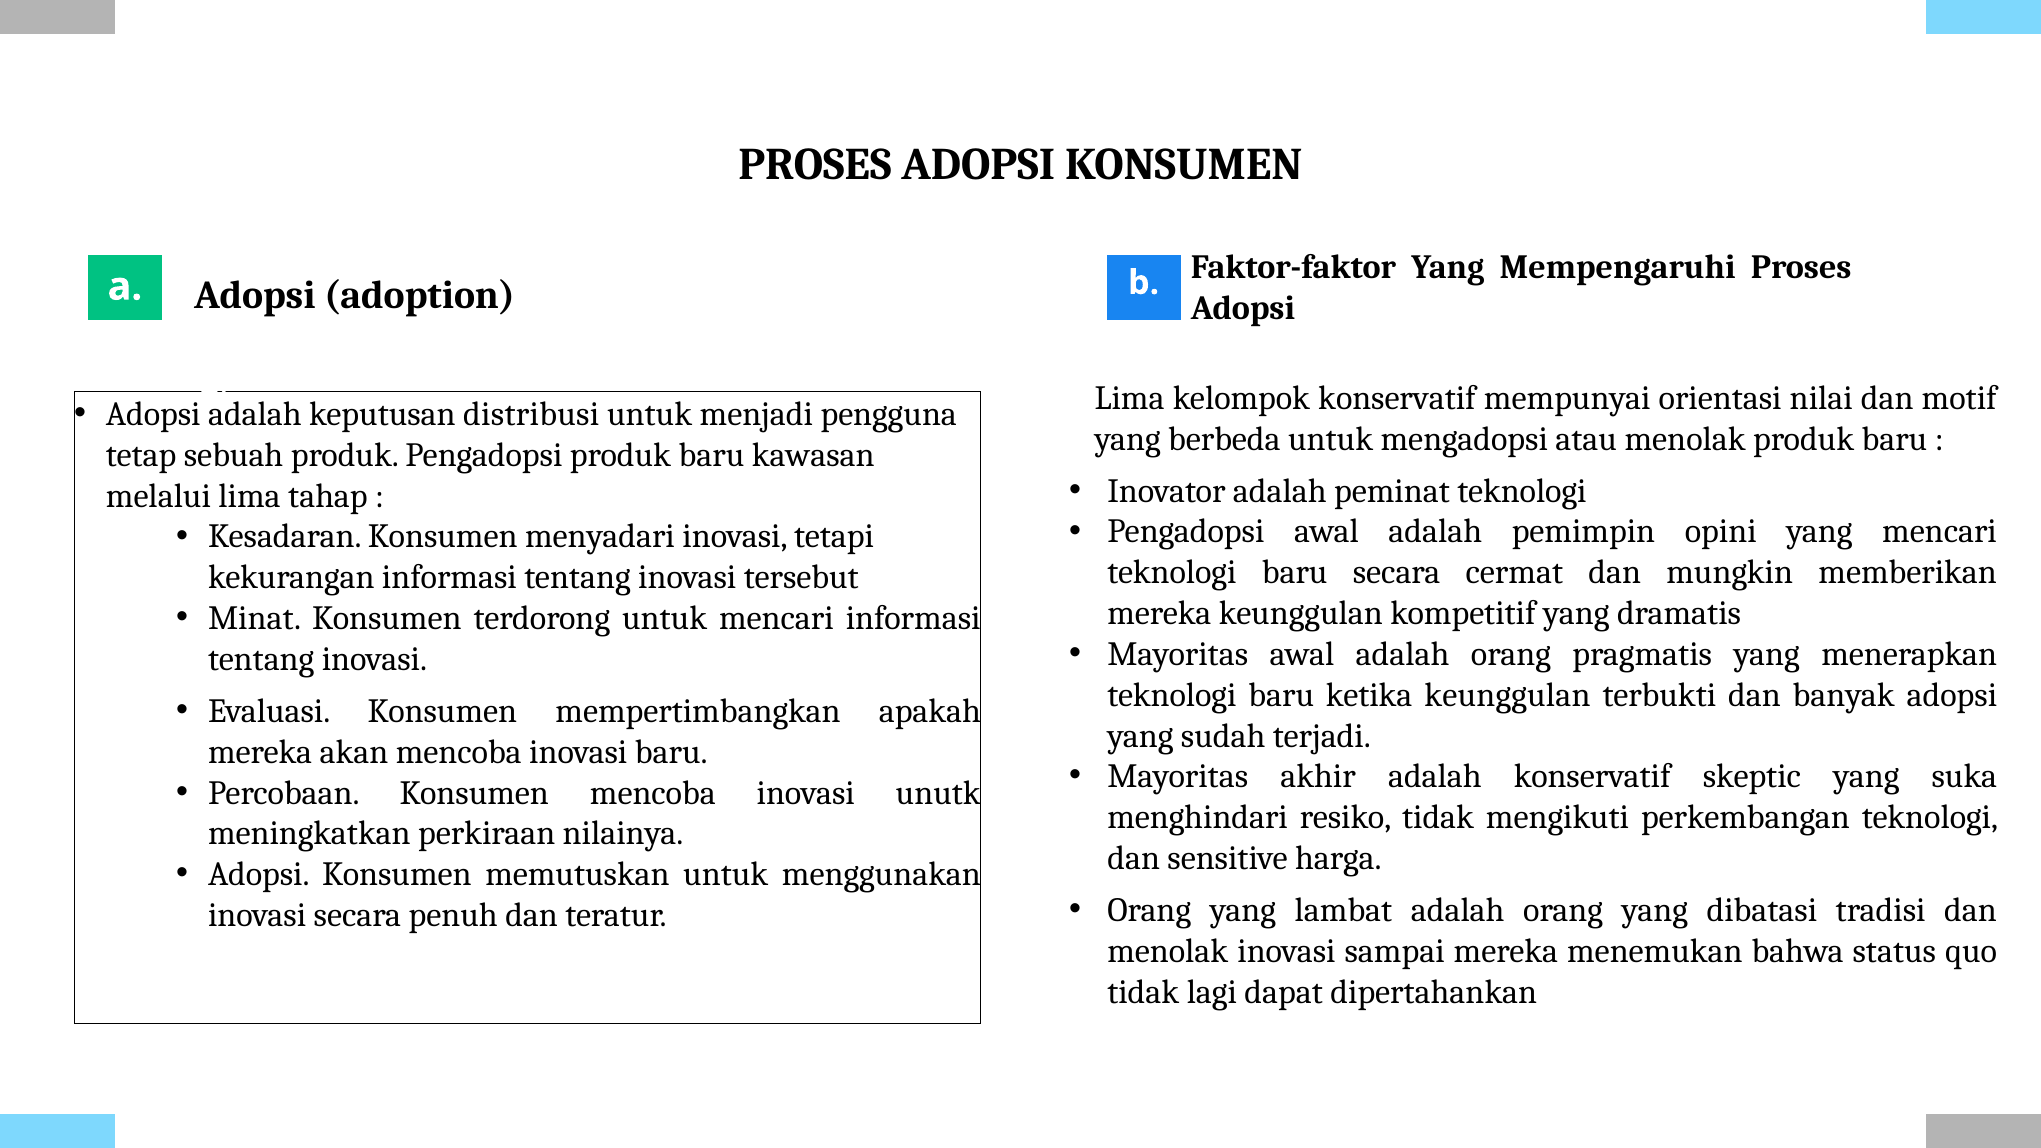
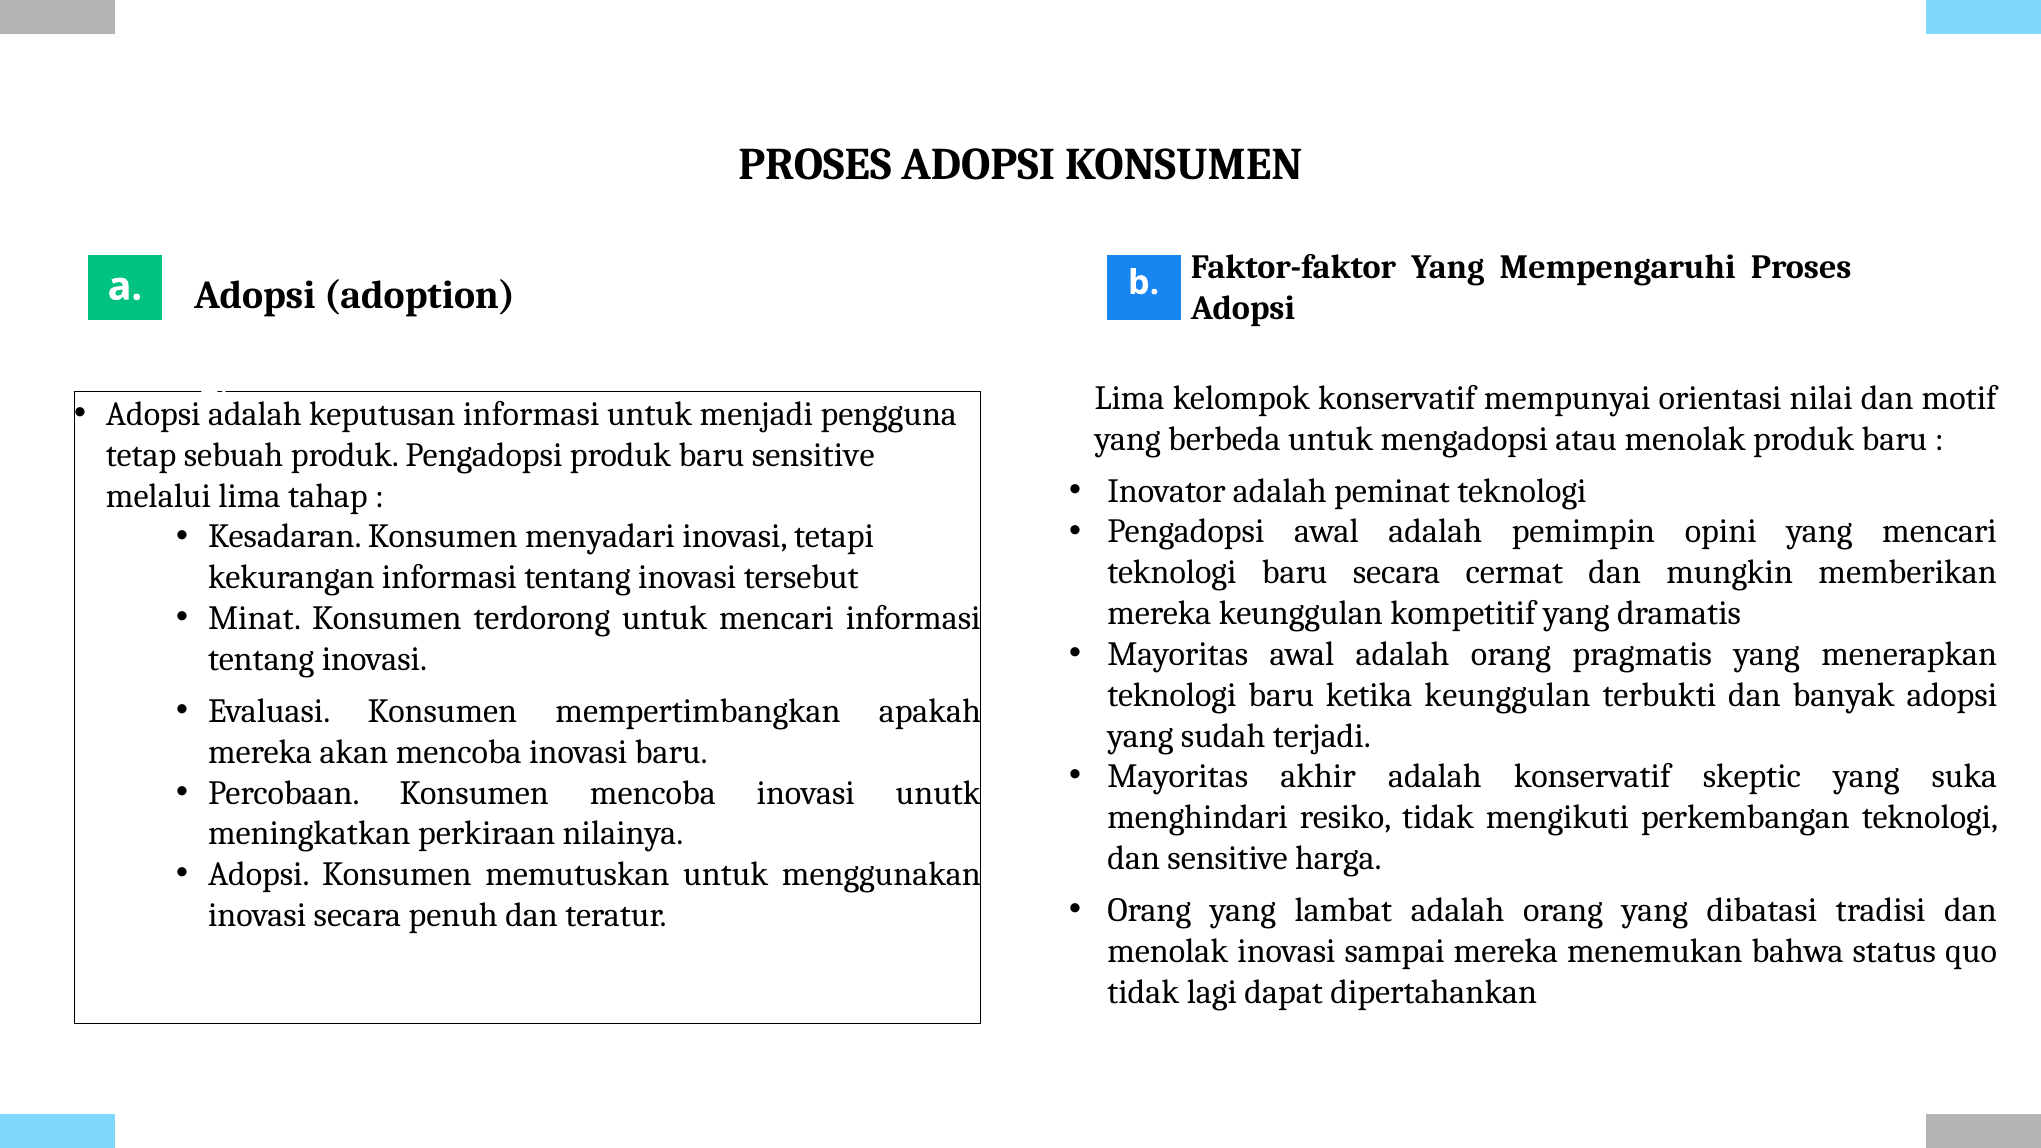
keputusan distribusi: distribusi -> informasi
baru kawasan: kawasan -> sensitive
